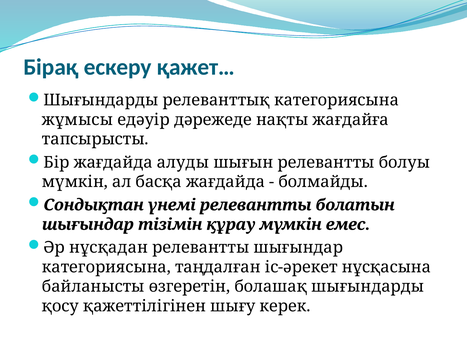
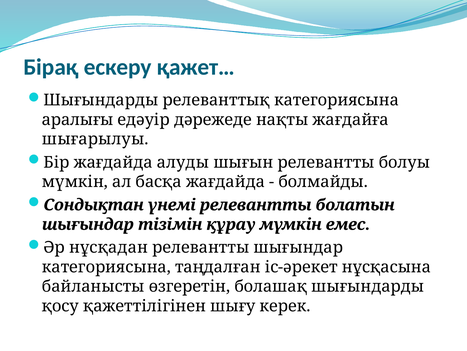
жұмысы: жұмысы -> аралығы
тапсырысты: тапсырысты -> шығарылуы
